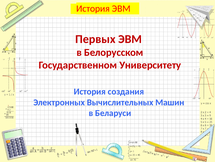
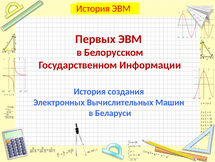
Университету: Университету -> Информации
